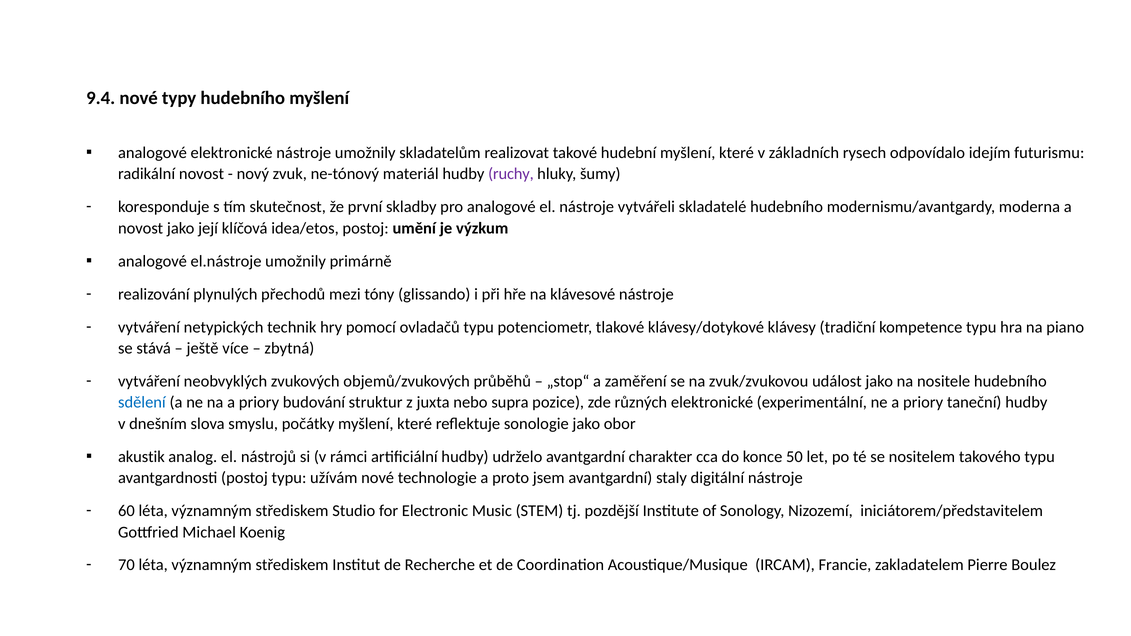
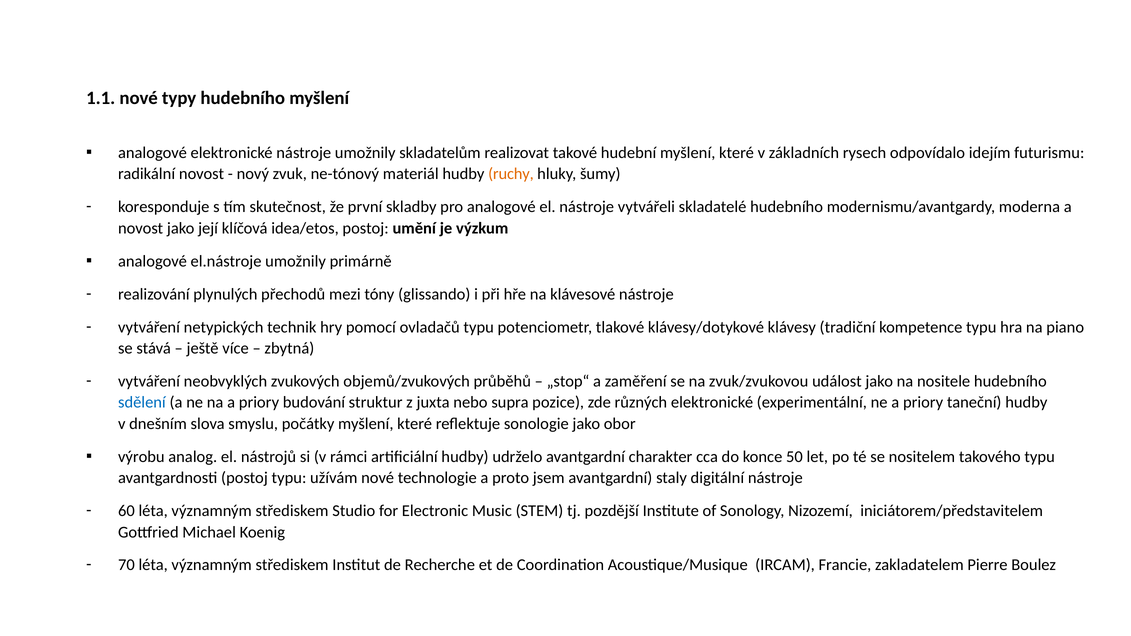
9.4: 9.4 -> 1.1
ruchy colour: purple -> orange
akustik: akustik -> výrobu
